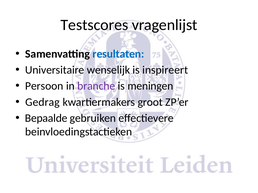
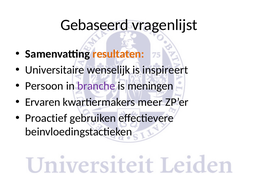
Testscores: Testscores -> Gebaseerd
resultaten colour: blue -> orange
Gedrag: Gedrag -> Ervaren
groot: groot -> meer
Bepaalde: Bepaalde -> Proactief
